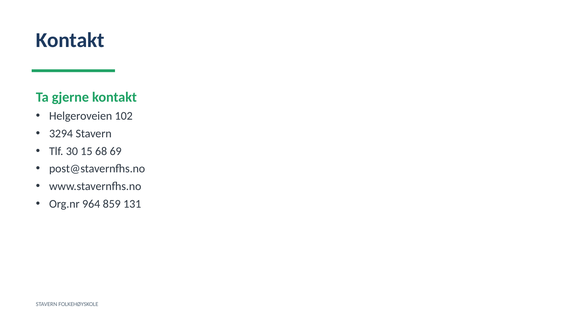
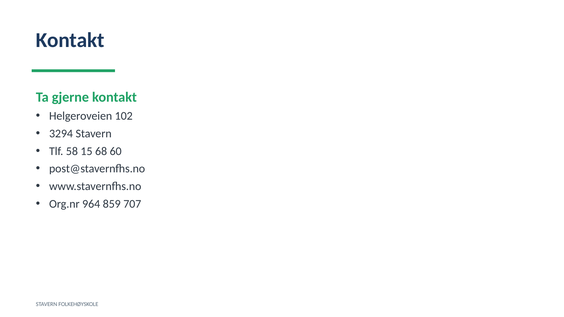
30: 30 -> 58
69: 69 -> 60
131: 131 -> 707
